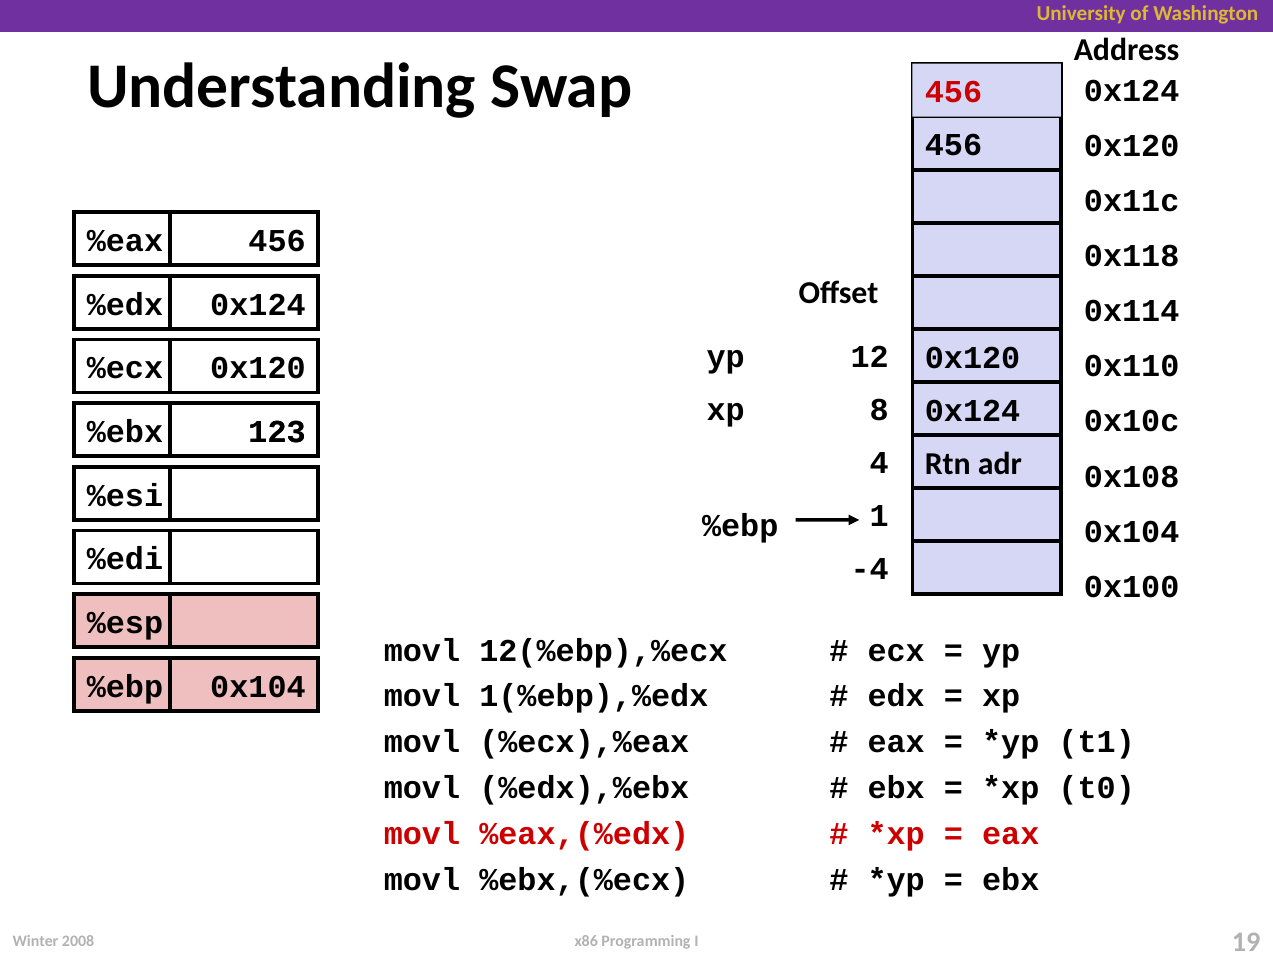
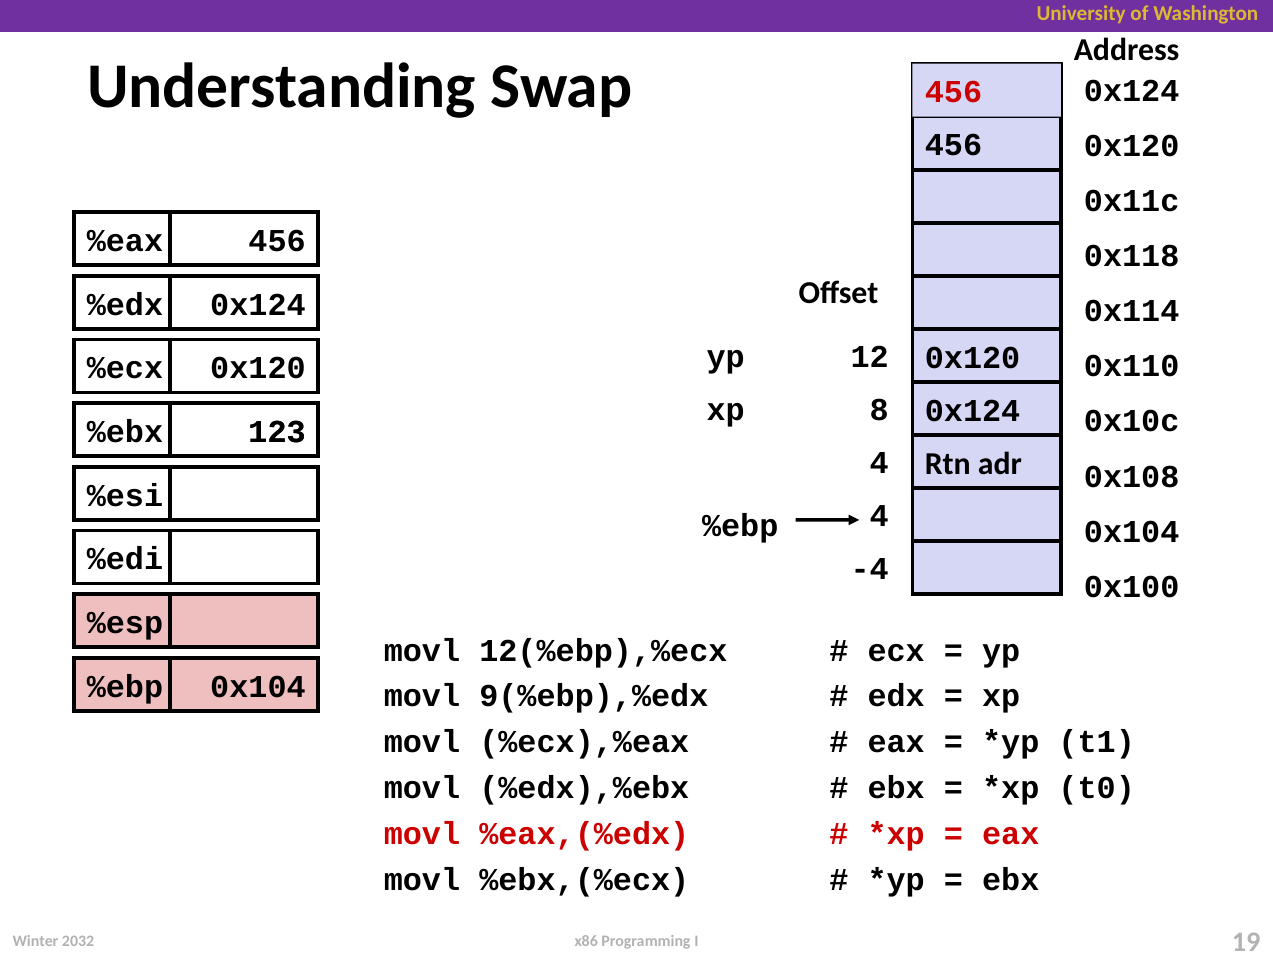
%ebp 1: 1 -> 4
1(%ebp),%edx: 1(%ebp),%edx -> 9(%ebp),%edx
2008: 2008 -> 2032
